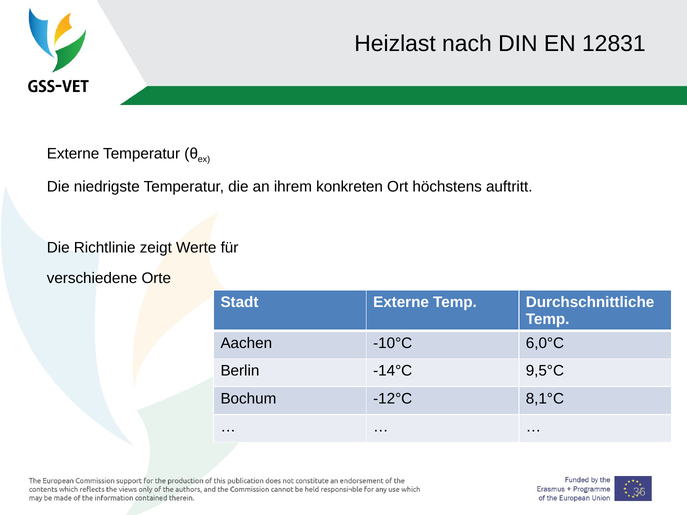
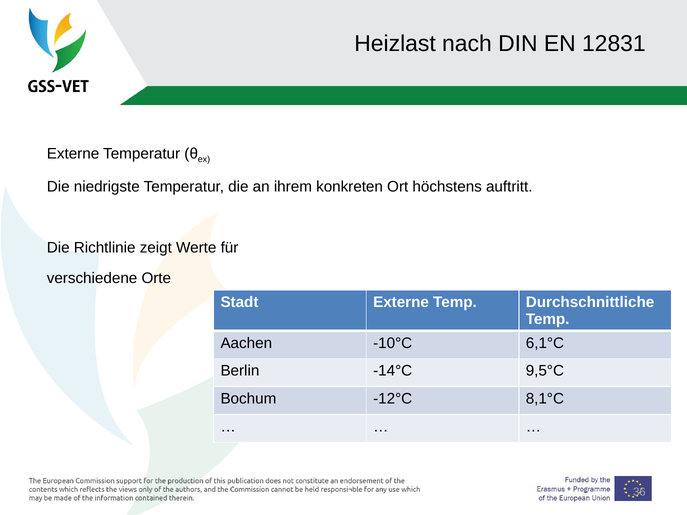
6,0°C: 6,0°C -> 6,1°C
